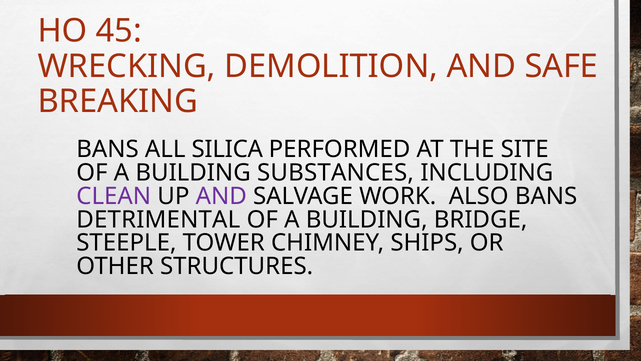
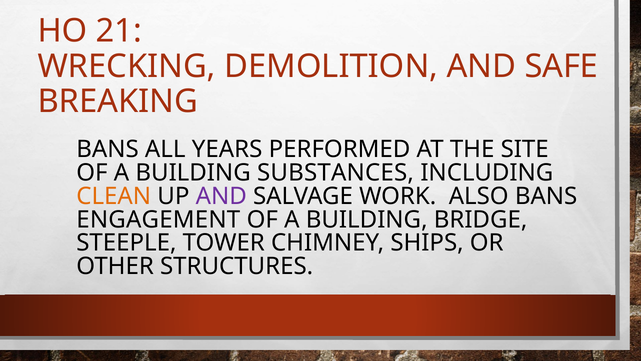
45: 45 -> 21
SILICA: SILICA -> YEARS
CLEAN colour: purple -> orange
DETRIMENTAL: DETRIMENTAL -> ENGAGEMENT
